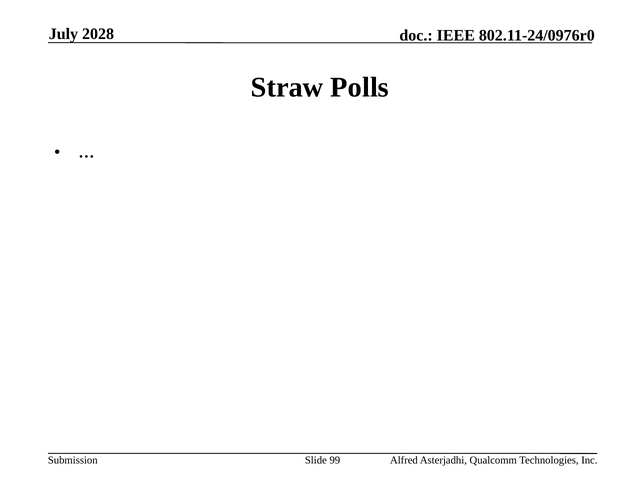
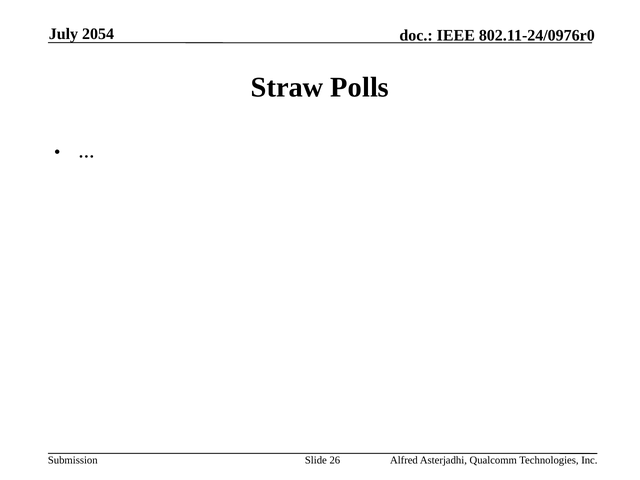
2028: 2028 -> 2054
99: 99 -> 26
